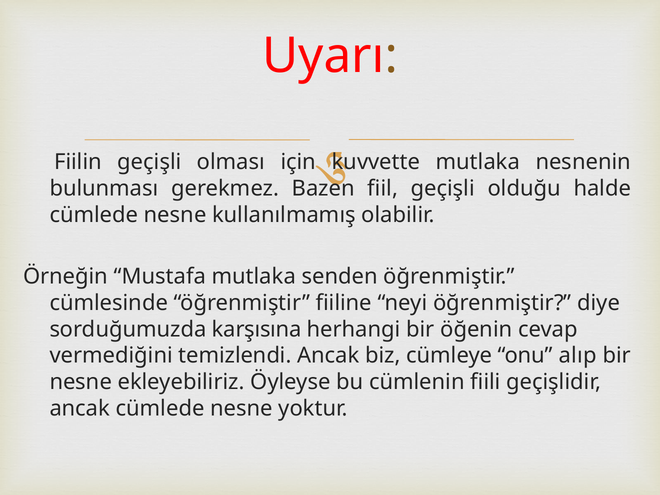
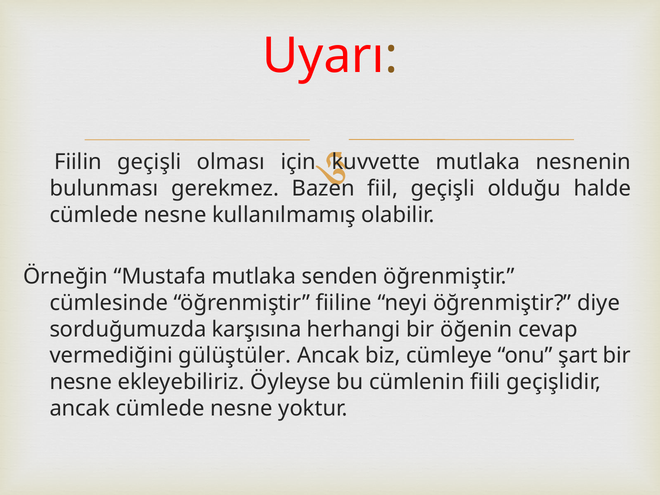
temizlendi: temizlendi -> gülüştüler
alıp: alıp -> şart
